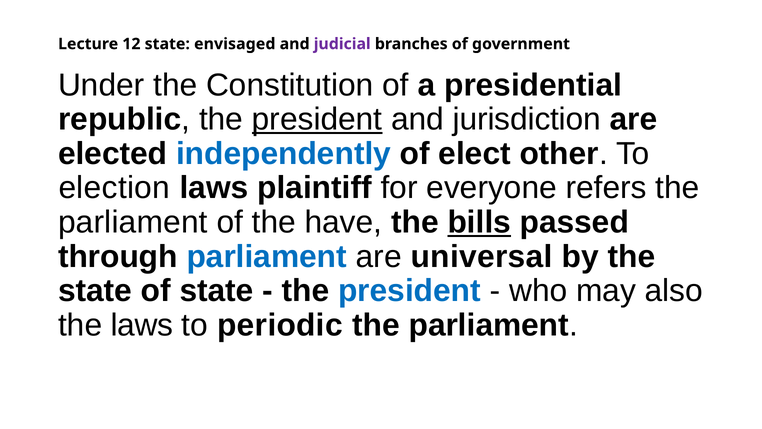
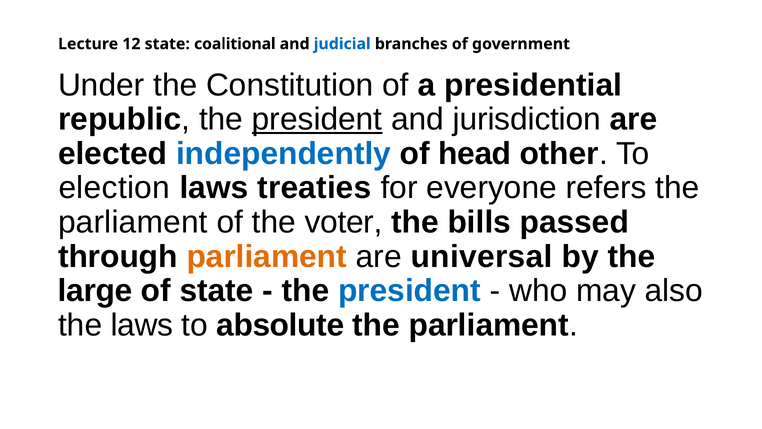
envisaged: envisaged -> coalitional
judicial colour: purple -> blue
elect: elect -> head
plaintiff: plaintiff -> treaties
have: have -> voter
bills underline: present -> none
parliament at (267, 256) colour: blue -> orange
state at (95, 291): state -> large
periodic: periodic -> absolute
